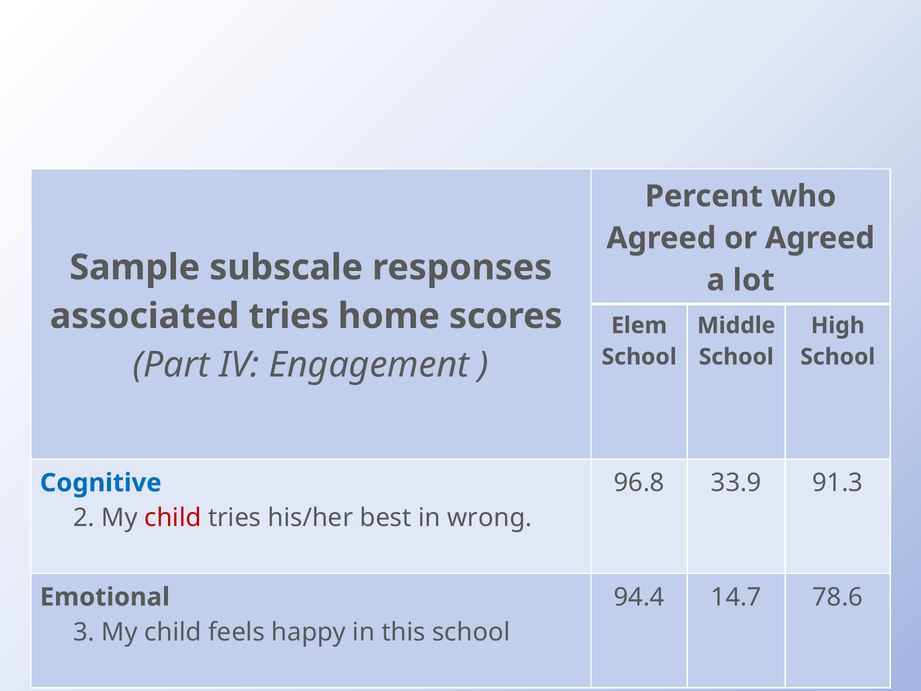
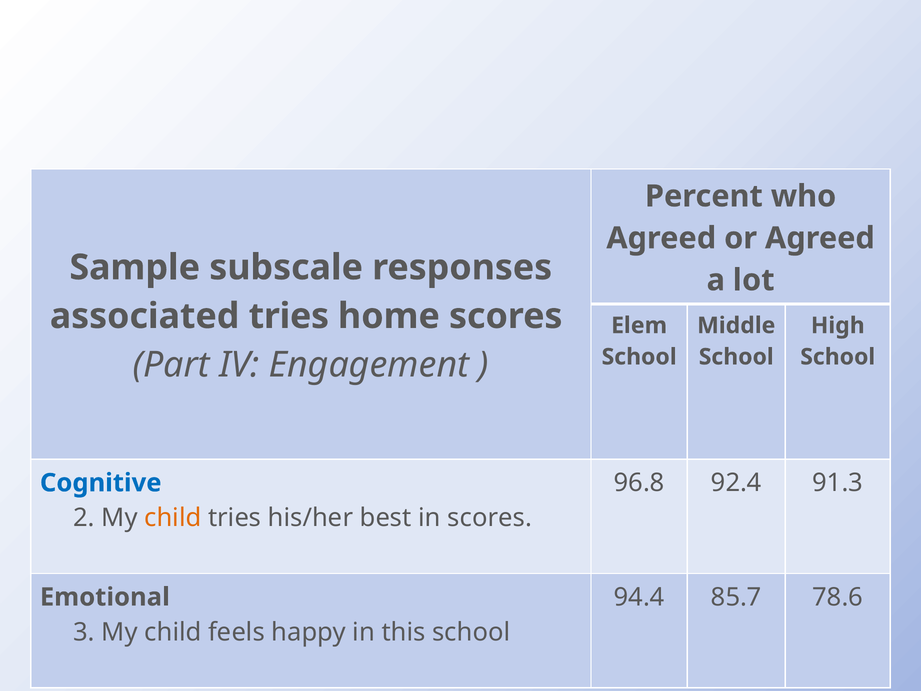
33.9: 33.9 -> 92.4
child at (173, 518) colour: red -> orange
in wrong: wrong -> scores
14.7: 14.7 -> 85.7
